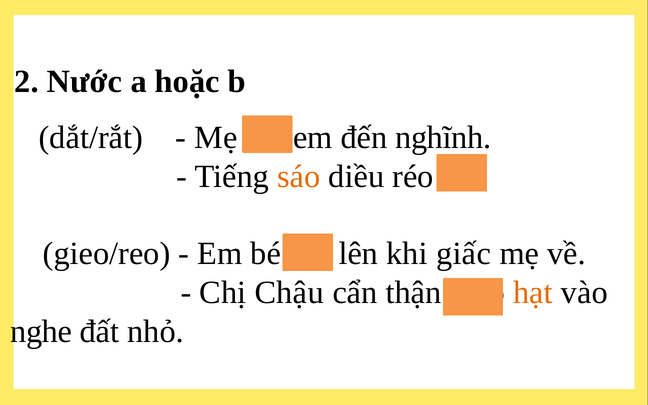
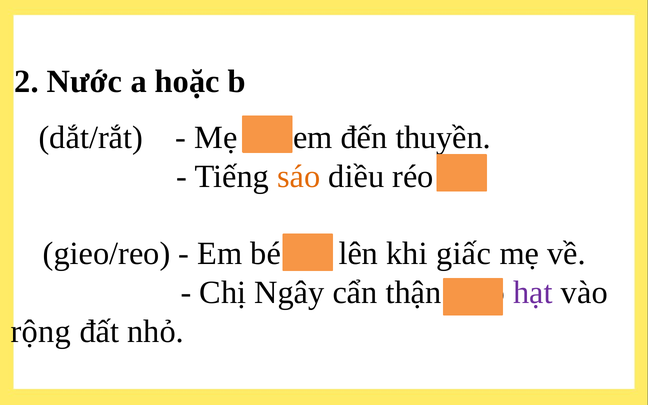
nghĩnh: nghĩnh -> thuyền
Chậu: Chậu -> Ngây
hạt colour: orange -> purple
nghe: nghe -> rộng
